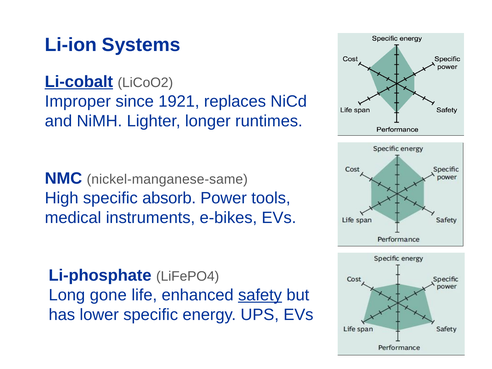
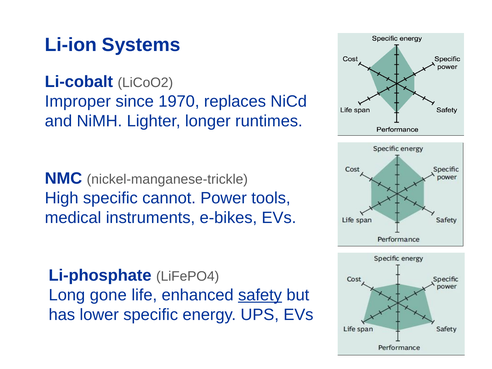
Li-cobalt underline: present -> none
1921: 1921 -> 1970
nickel-manganese-same: nickel-manganese-same -> nickel-manganese-trickle
absorb: absorb -> cannot
